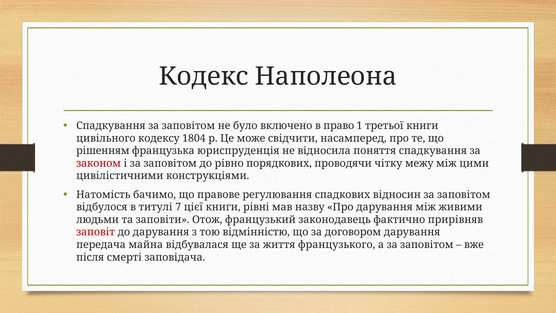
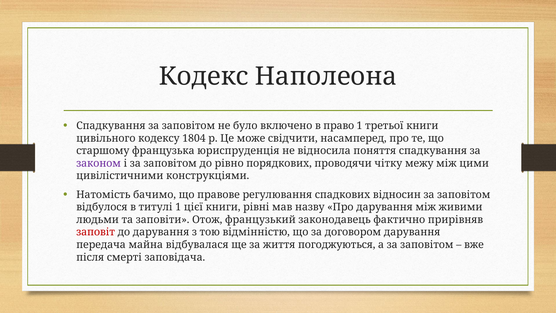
рішенням: рішенням -> старшому
законом colour: red -> purple
титулі 7: 7 -> 1
французького: французького -> погоджуються
